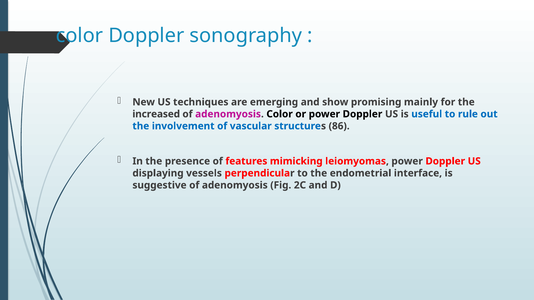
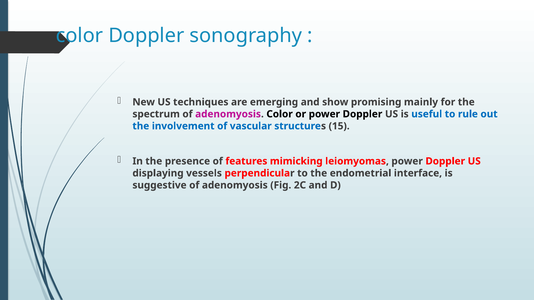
increased: increased -> spectrum
86: 86 -> 15
